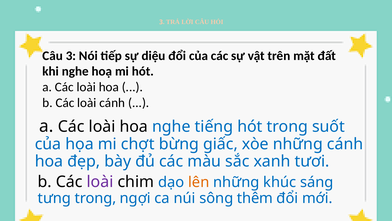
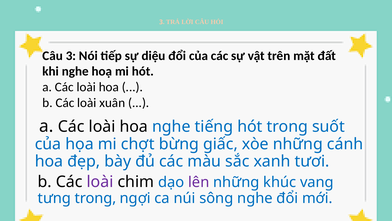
loài cánh: cánh -> xuân
lên colour: orange -> purple
sáng: sáng -> vang
sông thêm: thêm -> nghe
